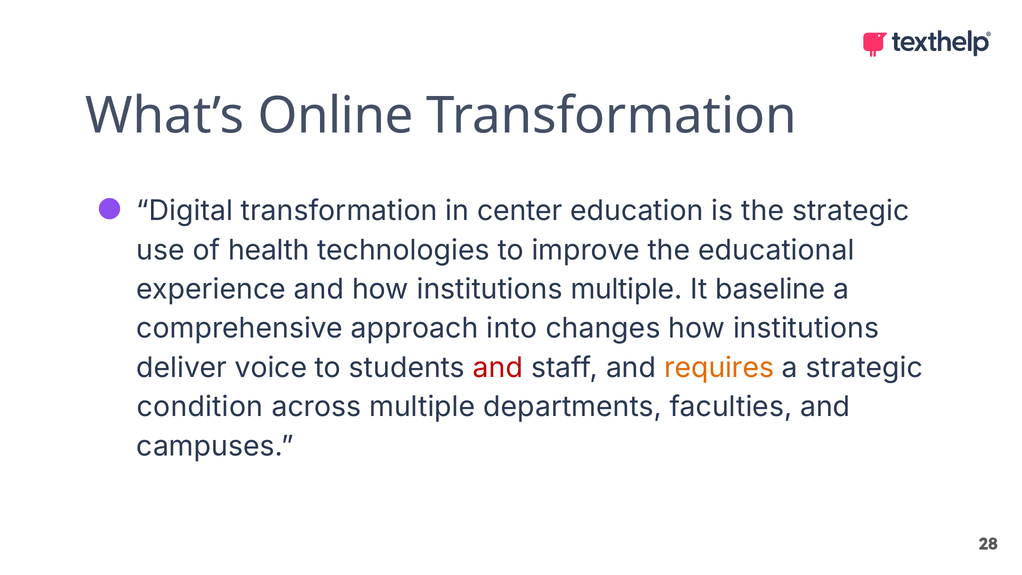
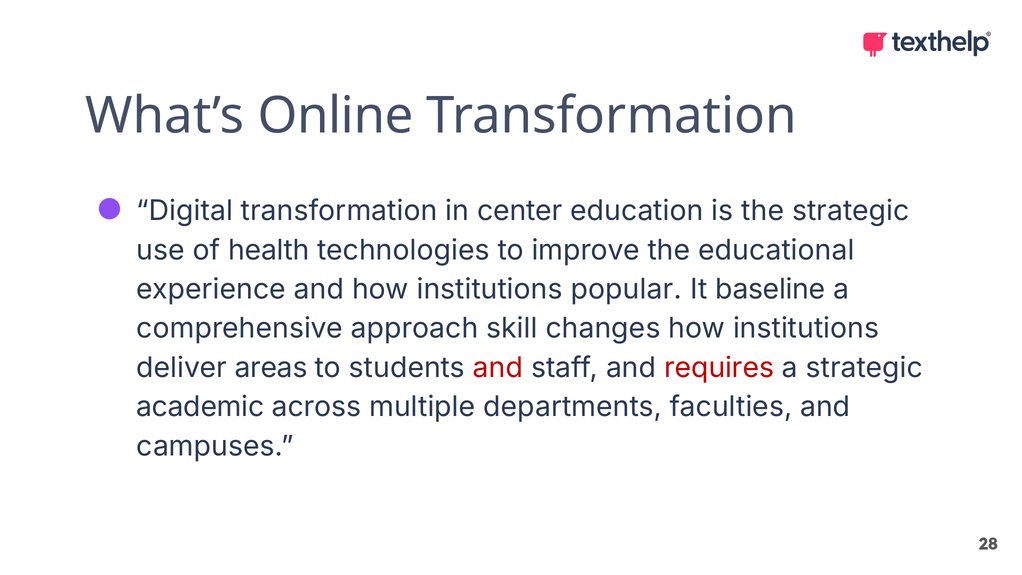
institutions multiple: multiple -> popular
into: into -> skill
voice: voice -> areas
requires colour: orange -> red
condition: condition -> academic
